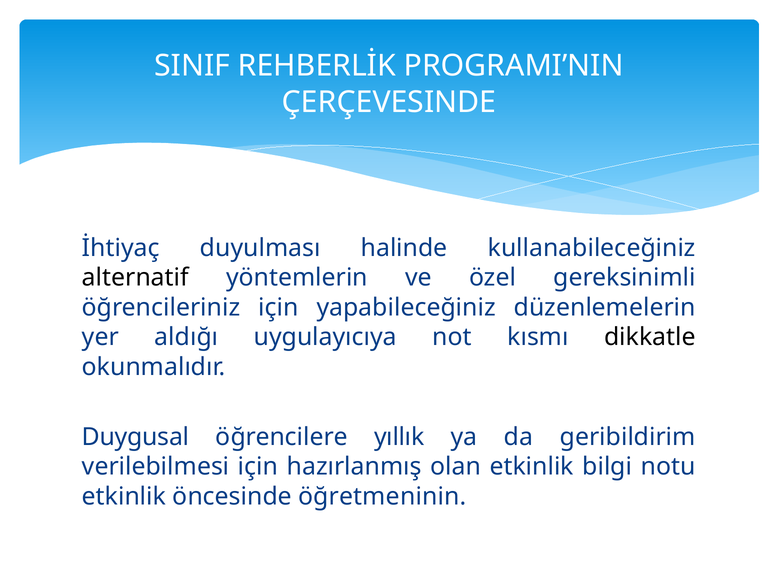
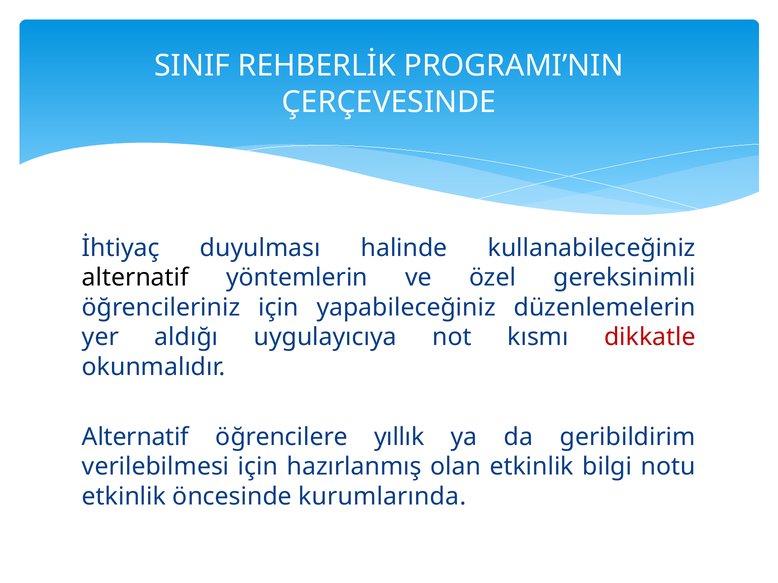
dikkatle colour: black -> red
Duygusal at (135, 437): Duygusal -> Alternatif
öğretmeninin: öğretmeninin -> kurumlarında
